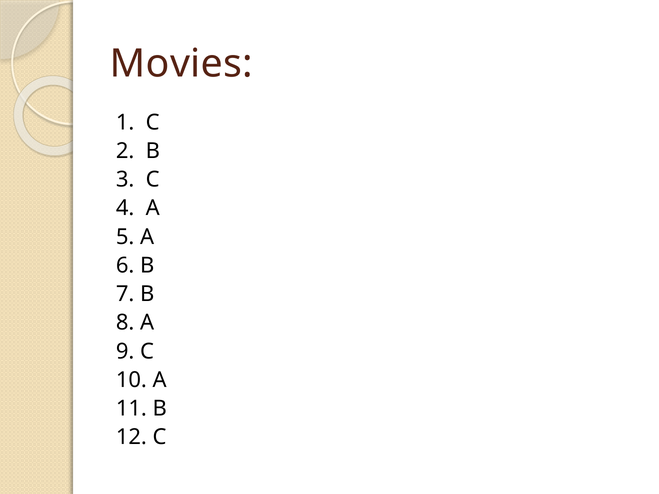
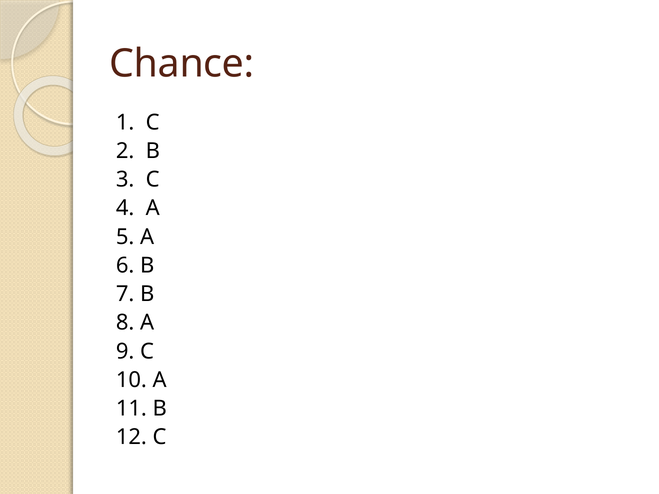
Movies: Movies -> Chance
